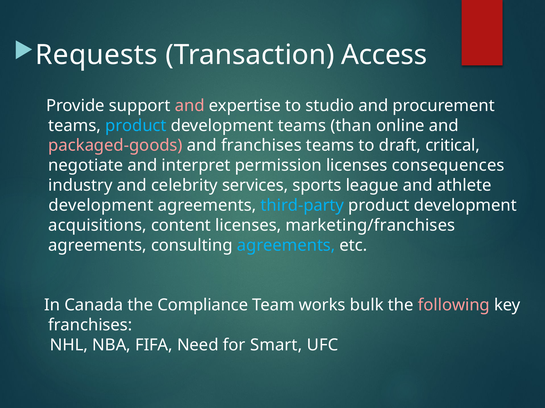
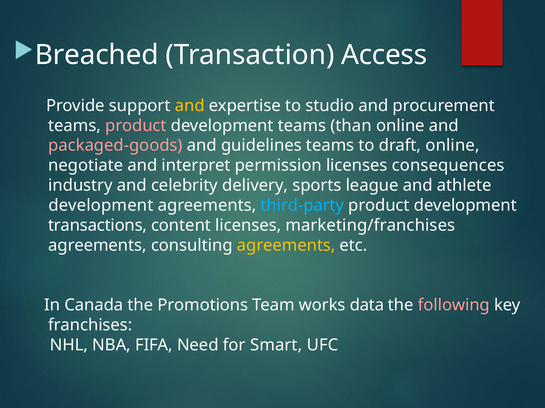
Requests: Requests -> Breached
and at (190, 106) colour: pink -> yellow
product at (136, 126) colour: light blue -> pink
and franchises: franchises -> guidelines
draft critical: critical -> online
services: services -> delivery
acquisitions: acquisitions -> transactions
agreements at (286, 246) colour: light blue -> yellow
Compliance: Compliance -> Promotions
bulk: bulk -> data
